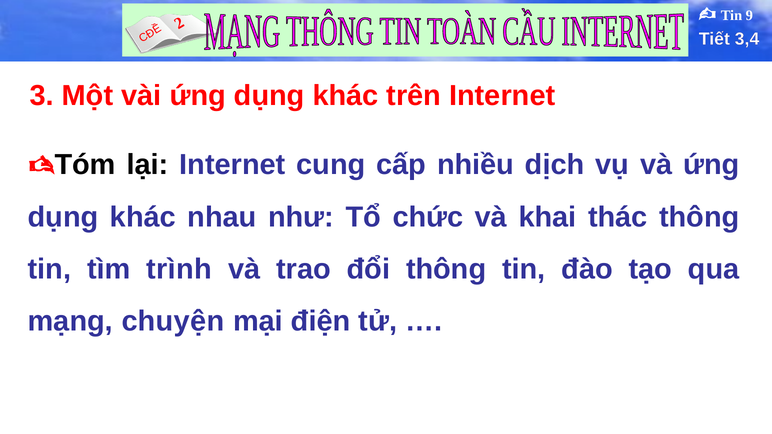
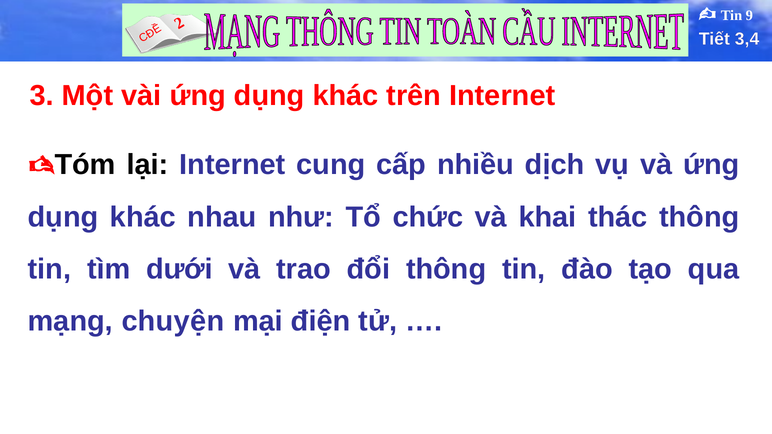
trình: trình -> dưới
